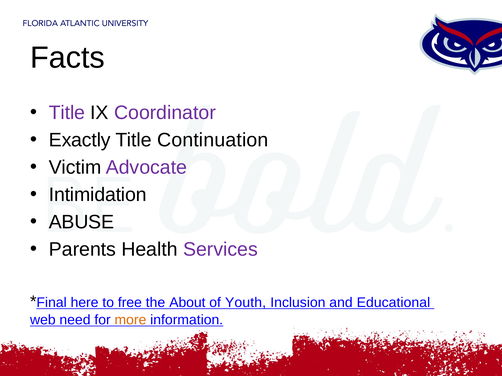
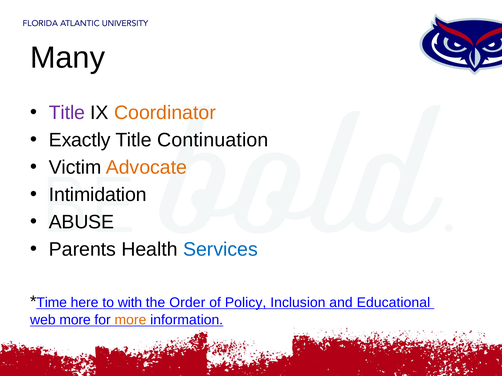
Facts: Facts -> Many
Coordinator colour: purple -> orange
Advocate colour: purple -> orange
Services colour: purple -> blue
Final: Final -> Time
free: free -> with
About: About -> Order
Youth: Youth -> Policy
web need: need -> more
